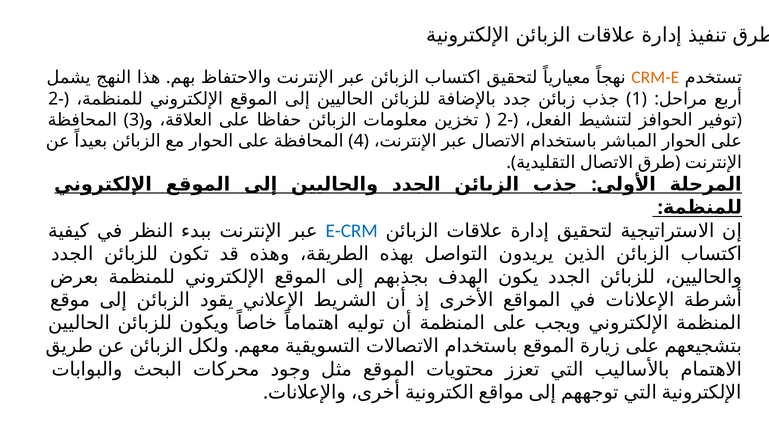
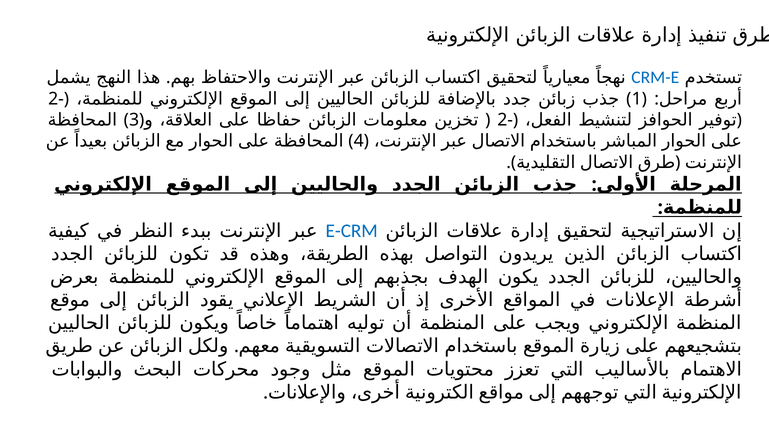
CRM-E colour: orange -> blue
